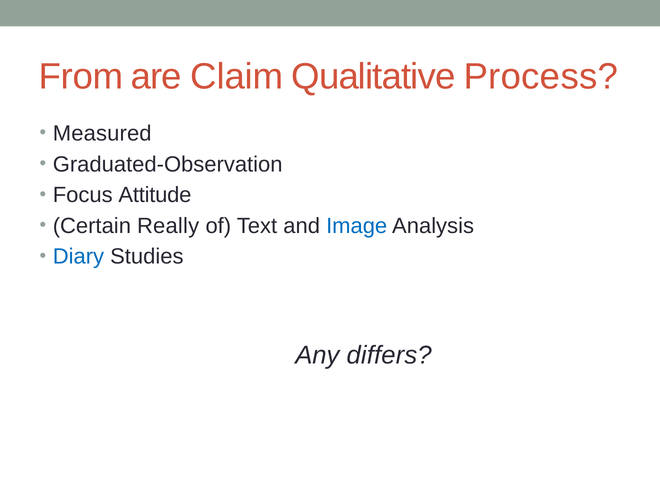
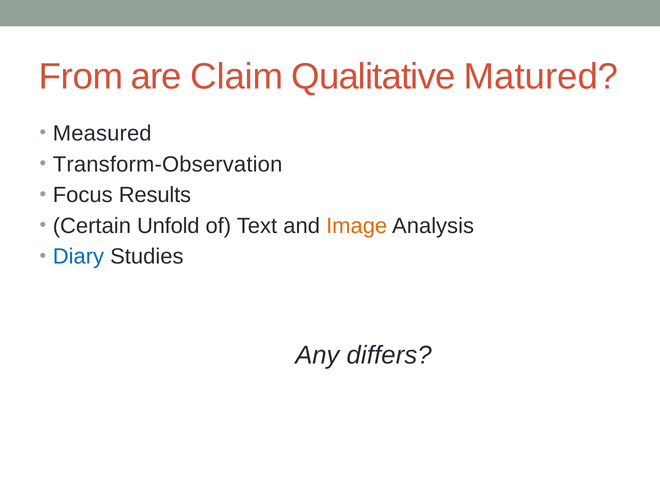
Process: Process -> Matured
Graduated-Observation: Graduated-Observation -> Transform-Observation
Attitude: Attitude -> Results
Really: Really -> Unfold
Image colour: blue -> orange
